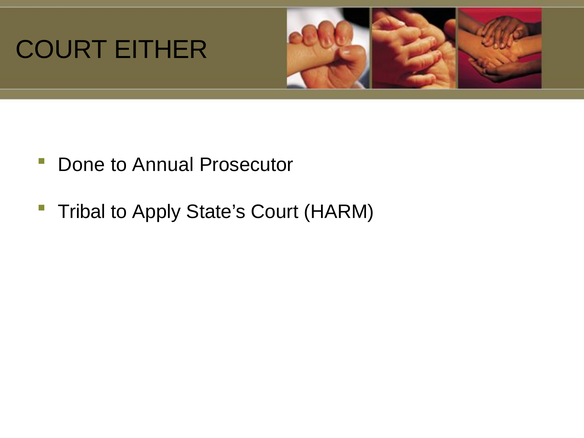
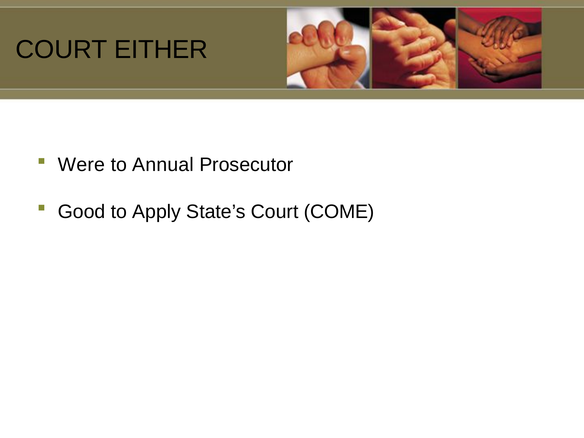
Done: Done -> Were
Tribal: Tribal -> Good
HARM: HARM -> COME
